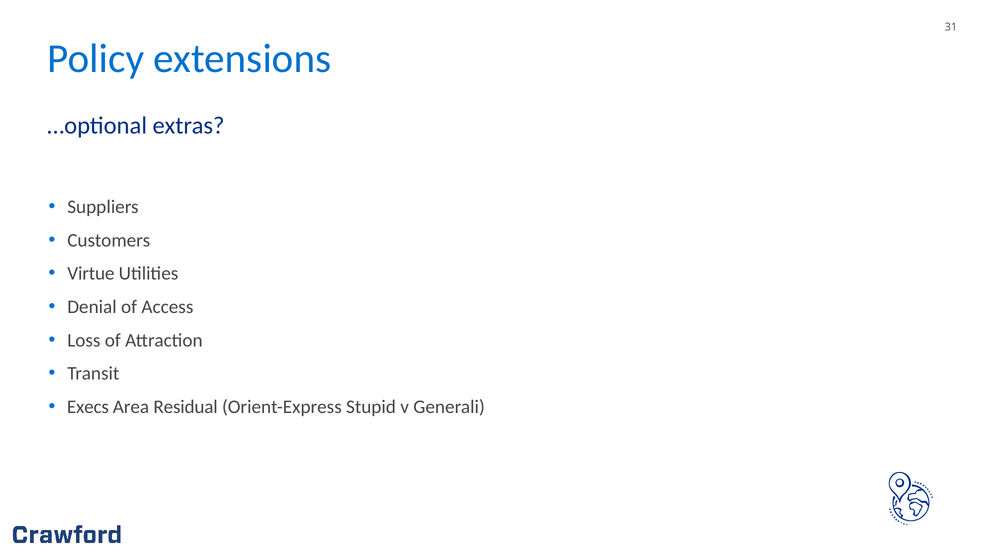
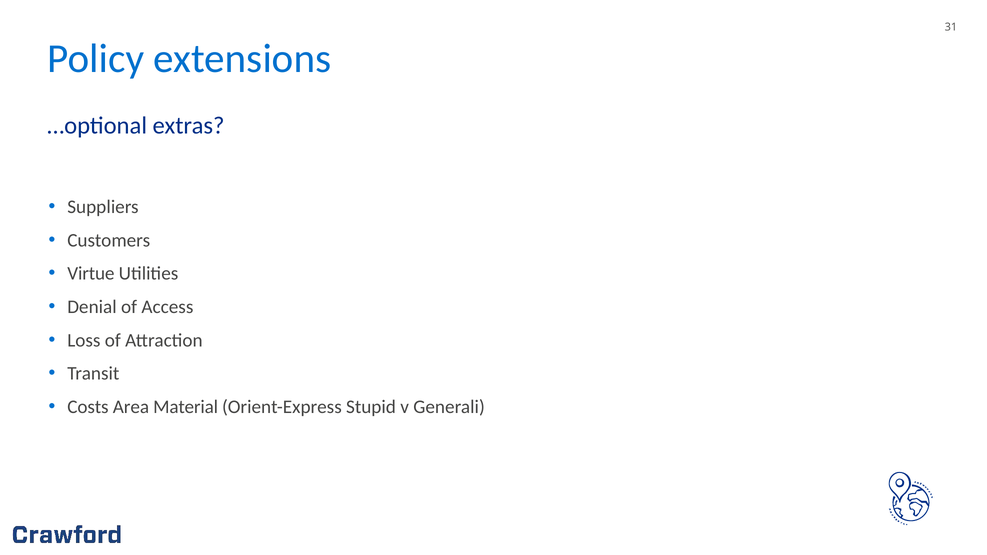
Execs: Execs -> Costs
Residual: Residual -> Material
